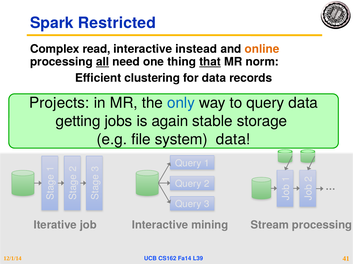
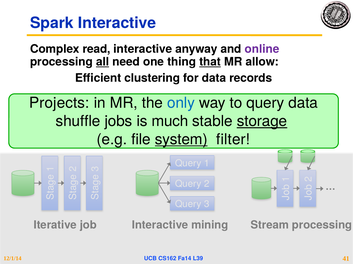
Spark Restricted: Restricted -> Interactive
instead: instead -> anyway
online colour: orange -> purple
norm: norm -> allow
getting: getting -> shuffle
again: again -> much
storage underline: none -> present
system underline: none -> present
data at (233, 140): data -> filter
